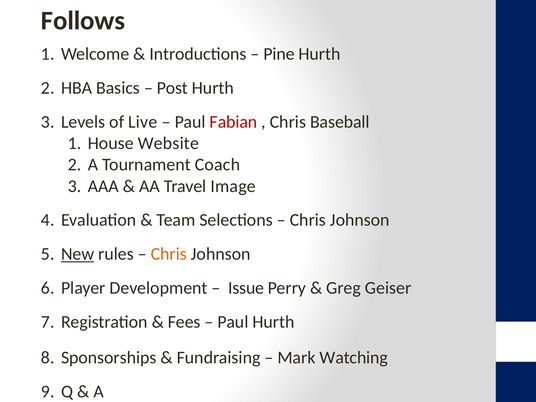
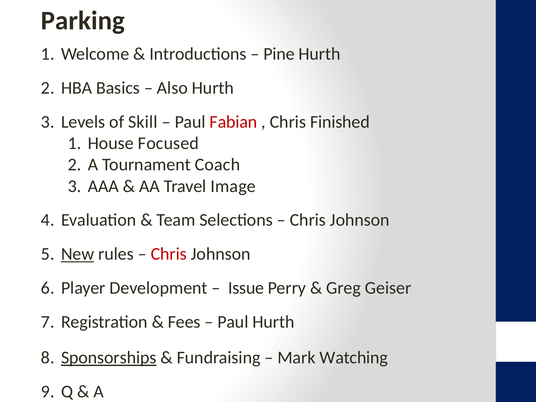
Follows: Follows -> Parking
Post: Post -> Also
Live: Live -> Skill
Baseball: Baseball -> Finished
Website: Website -> Focused
Chris at (169, 254) colour: orange -> red
Sponsorships underline: none -> present
